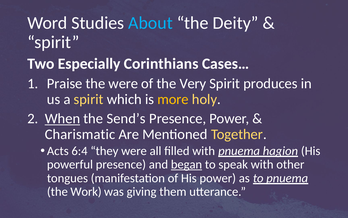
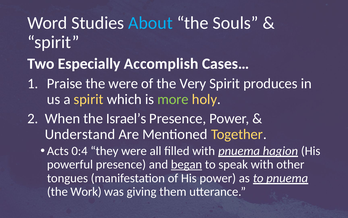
Deity: Deity -> Souls
Corinthians: Corinthians -> Accomplish
more colour: yellow -> light green
When underline: present -> none
Send’s: Send’s -> Israel’s
Charismatic: Charismatic -> Understand
6:4: 6:4 -> 0:4
